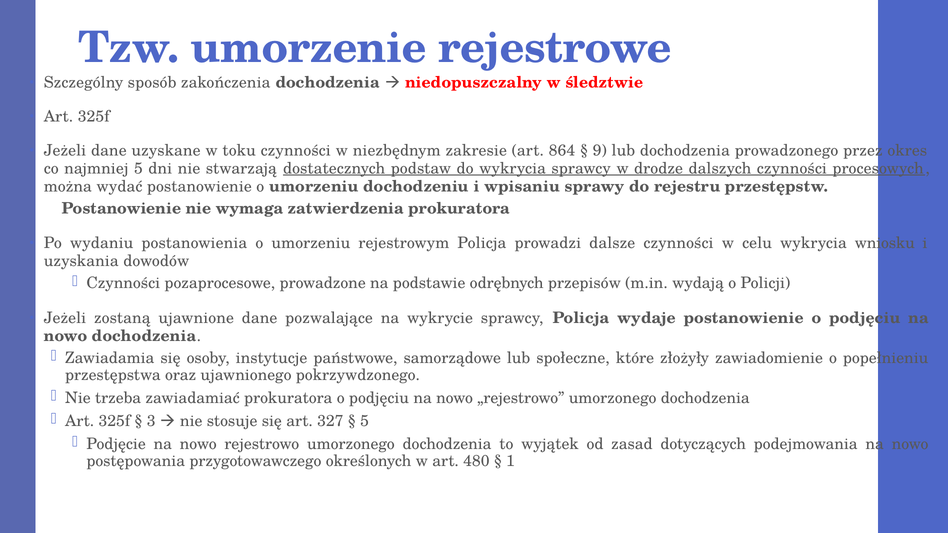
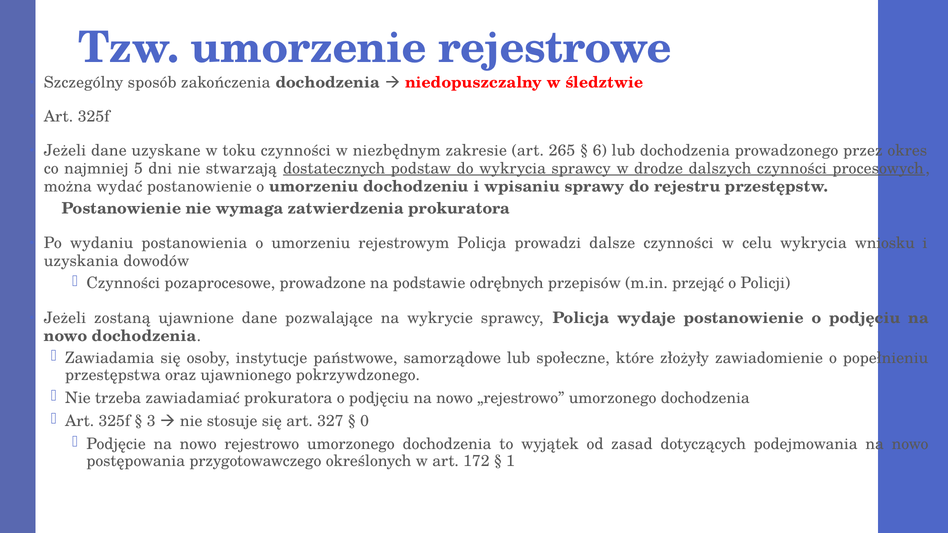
864: 864 -> 265
9: 9 -> 6
wydają: wydają -> przejąć
5 at (365, 421): 5 -> 0
480: 480 -> 172
